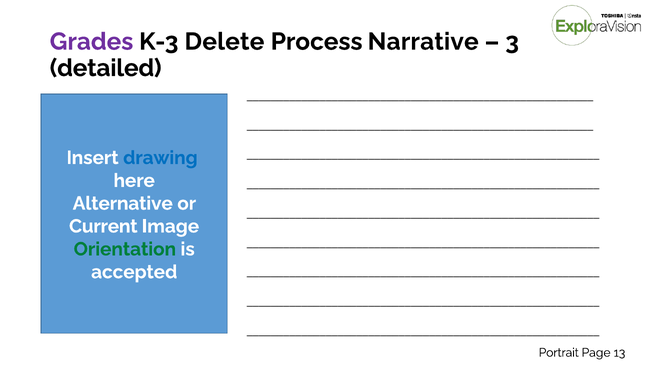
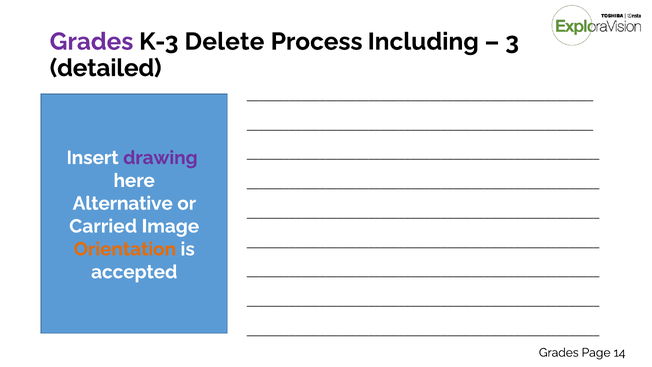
Narrative: Narrative -> Including
drawing colour: blue -> purple
Current: Current -> Carried
Orientation colour: green -> orange
Portrait at (559, 352): Portrait -> Grades
13: 13 -> 14
